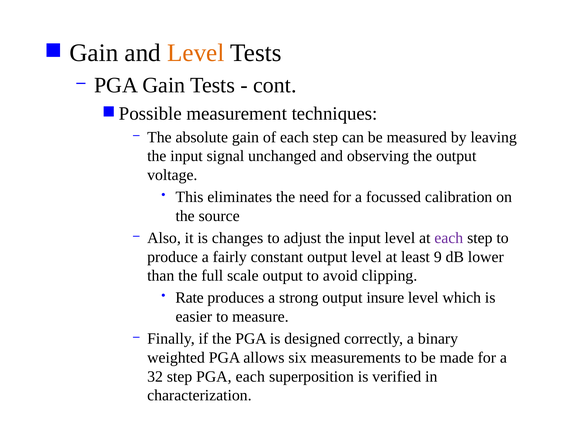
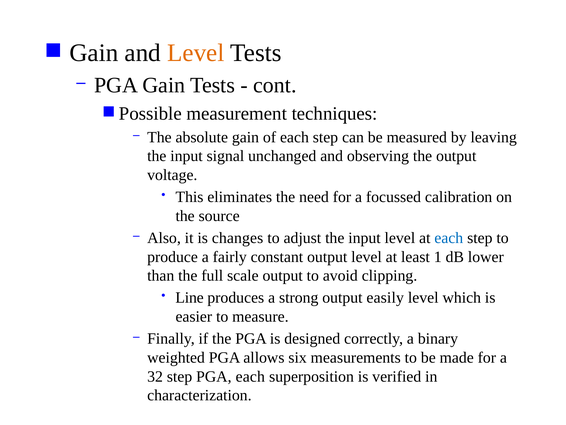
each at (449, 238) colour: purple -> blue
9: 9 -> 1
Rate: Rate -> Line
insure: insure -> easily
